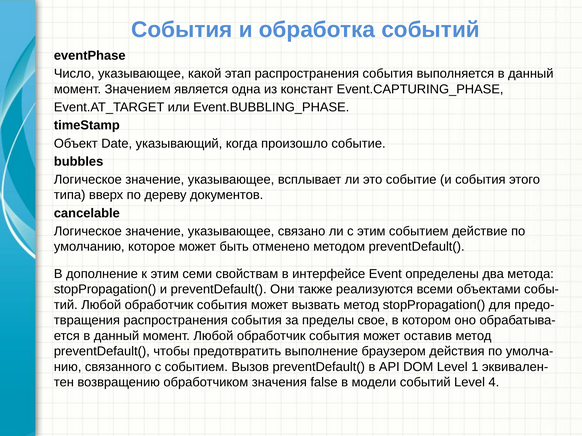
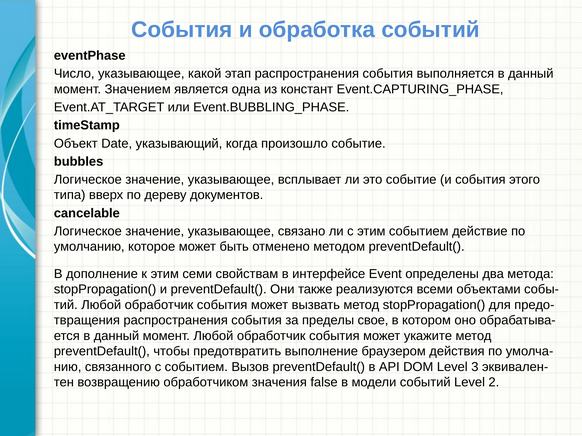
оставив: оставив -> укажите
1: 1 -> 3
4: 4 -> 2
